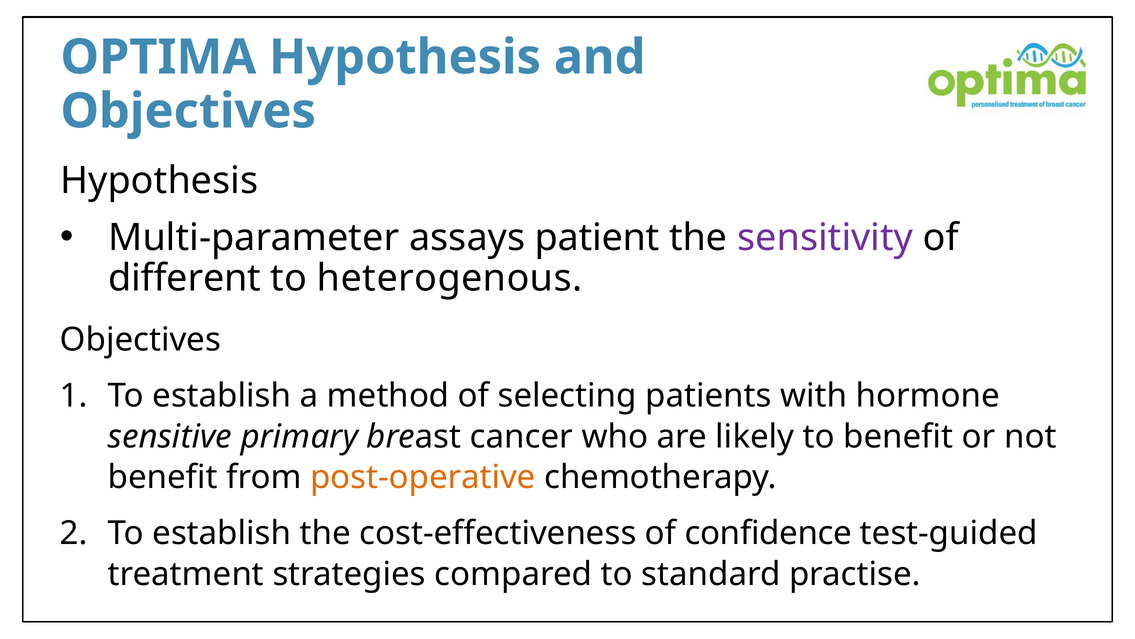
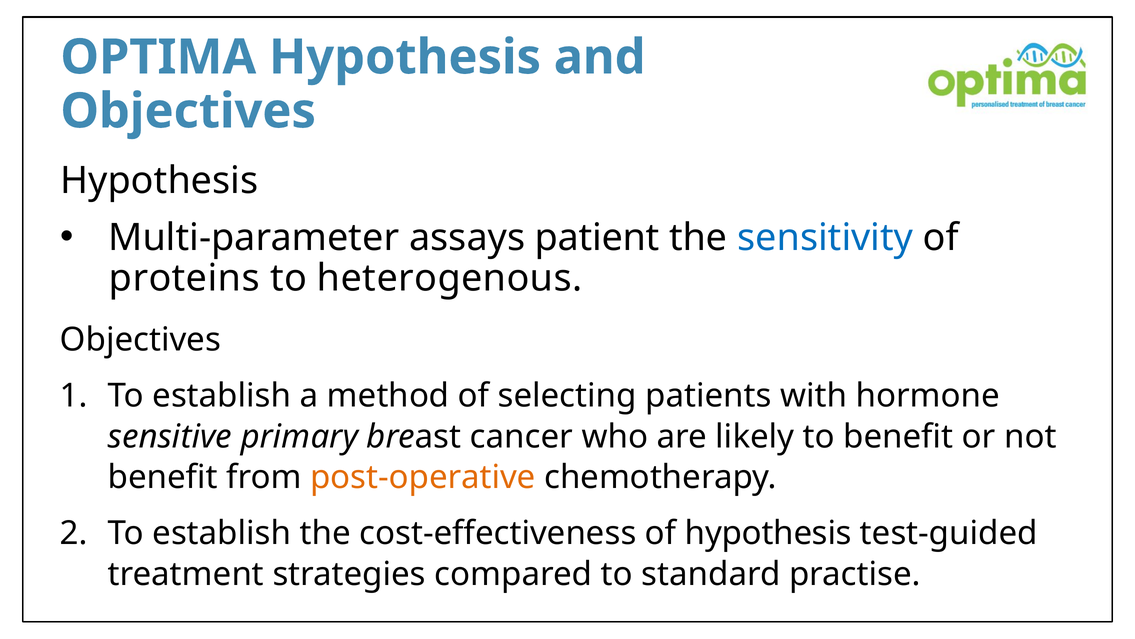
sensitivity colour: purple -> blue
different: different -> proteins
of confidence: confidence -> hypothesis
